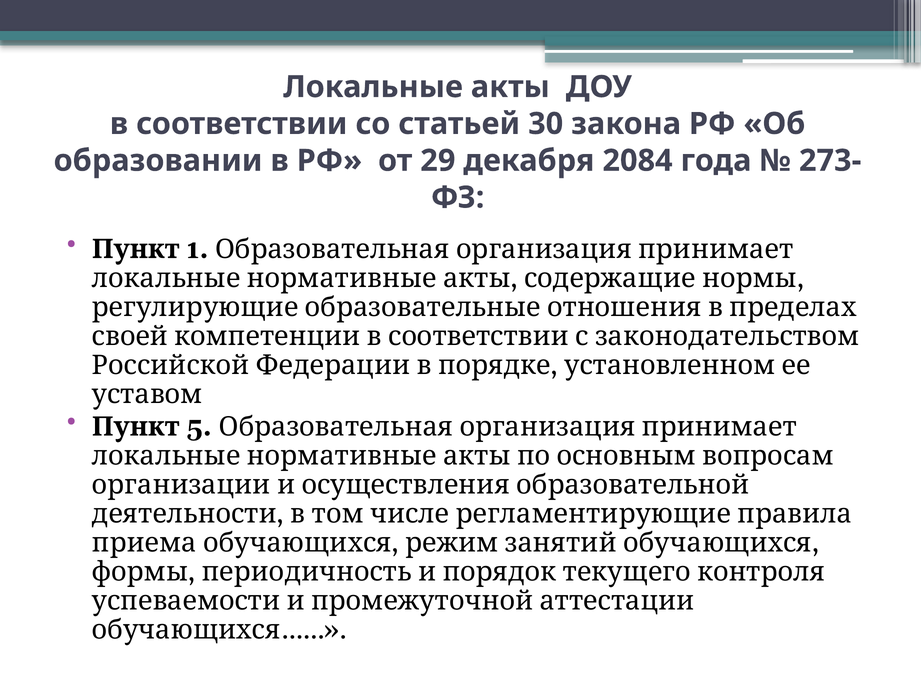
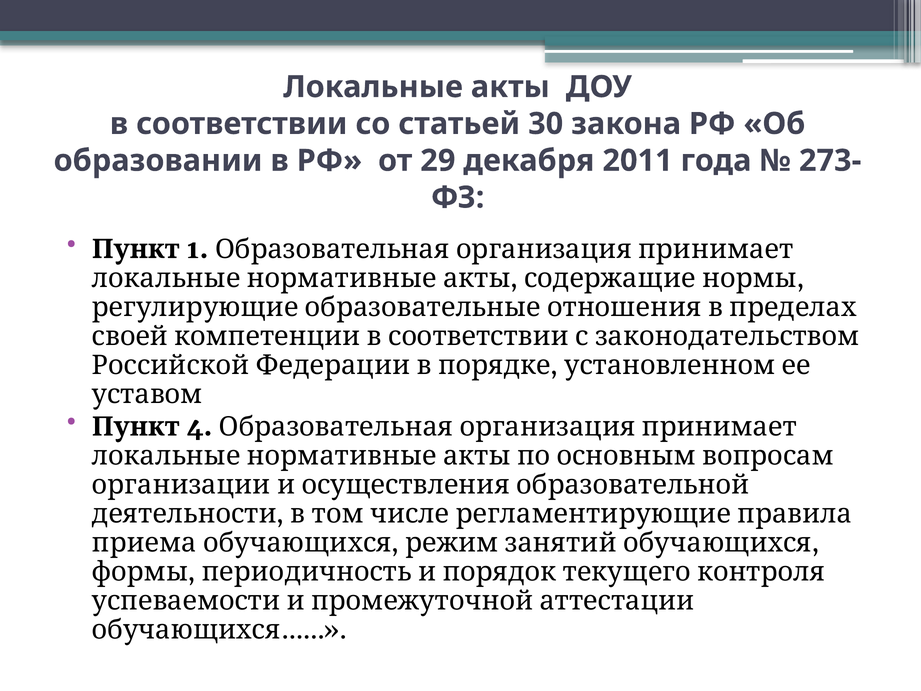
2084: 2084 -> 2011
5: 5 -> 4
